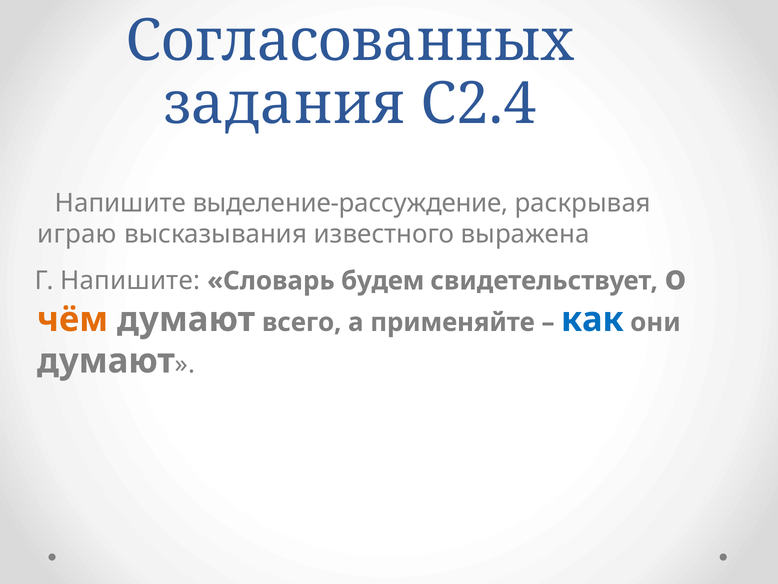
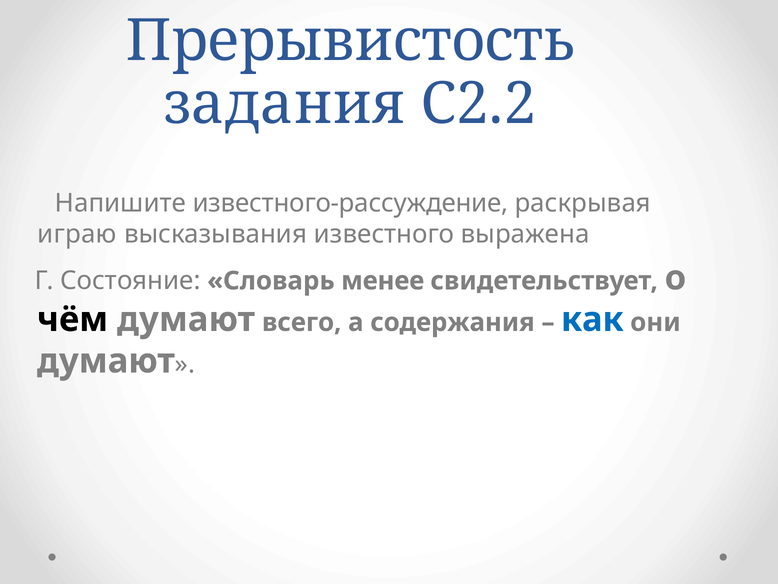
Согласованных: Согласованных -> Прерывистость
С2.4: С2.4 -> С2.2
выделение-рассуждение: выделение-рассуждение -> известного-рассуждение
Г Напишите: Напишите -> Состояние
будем: будем -> менее
чём colour: orange -> black
применяйте: применяйте -> содержания
